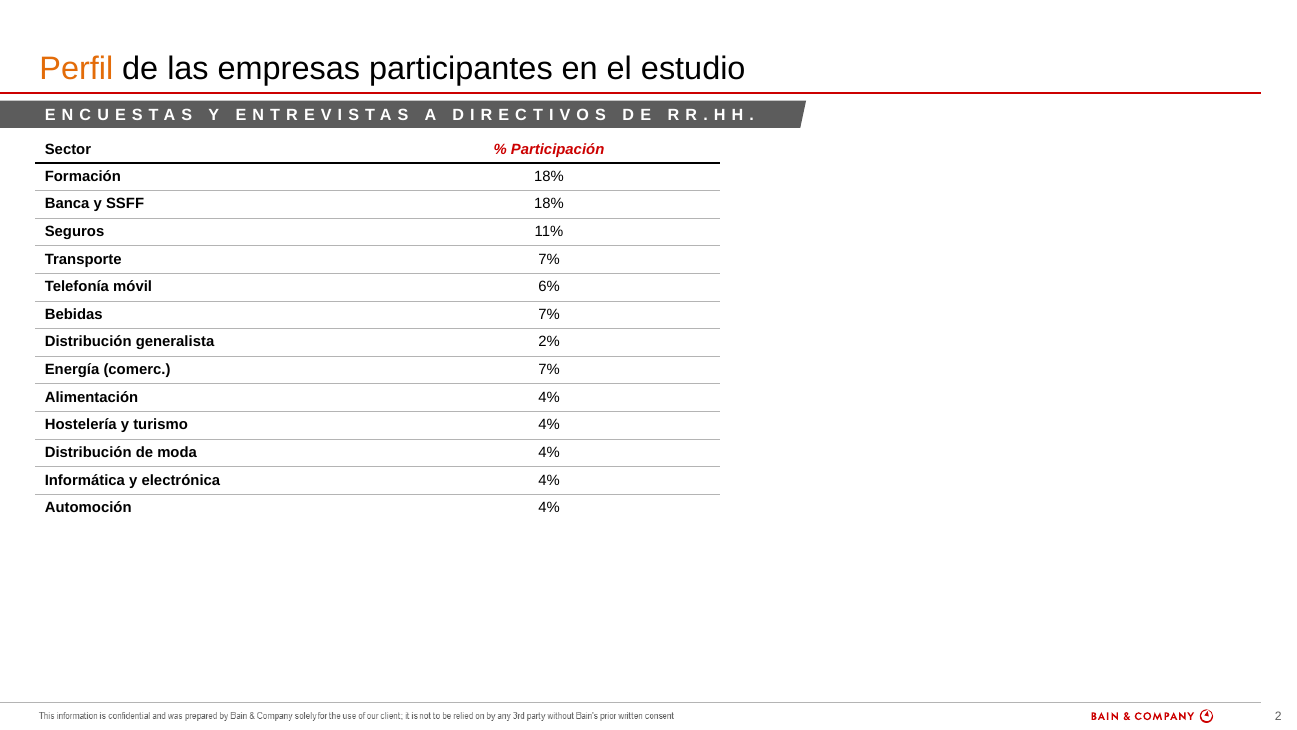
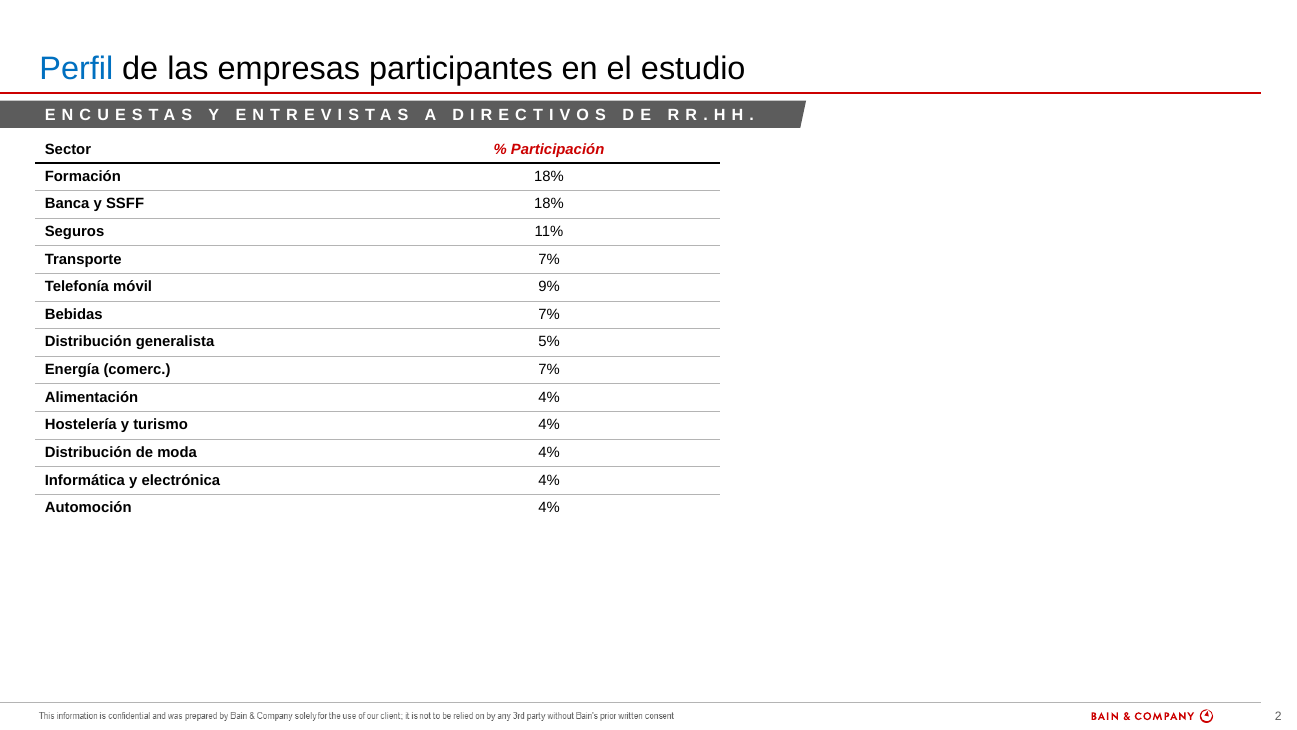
Perfil colour: orange -> blue
6%: 6% -> 9%
2%: 2% -> 5%
